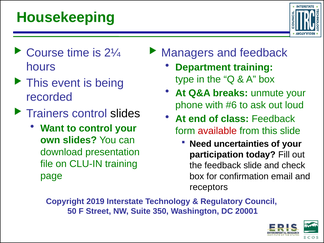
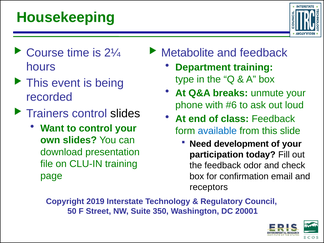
Managers: Managers -> Metabolite
available colour: red -> blue
uncertainties: uncertainties -> development
feedback slide: slide -> odor
